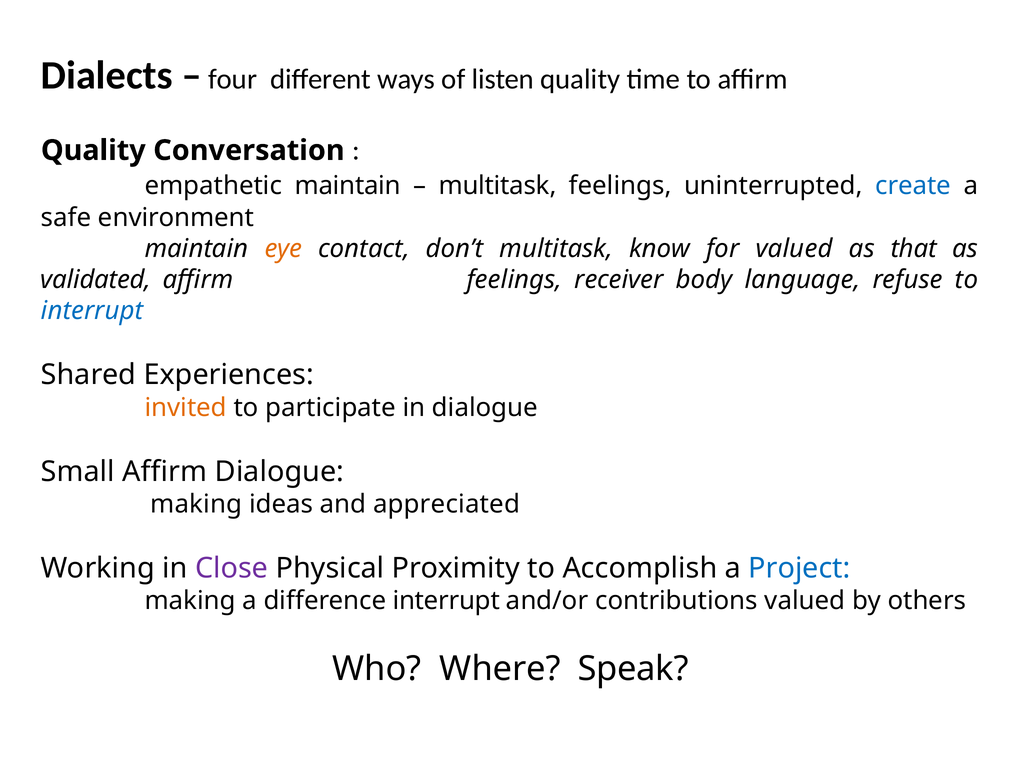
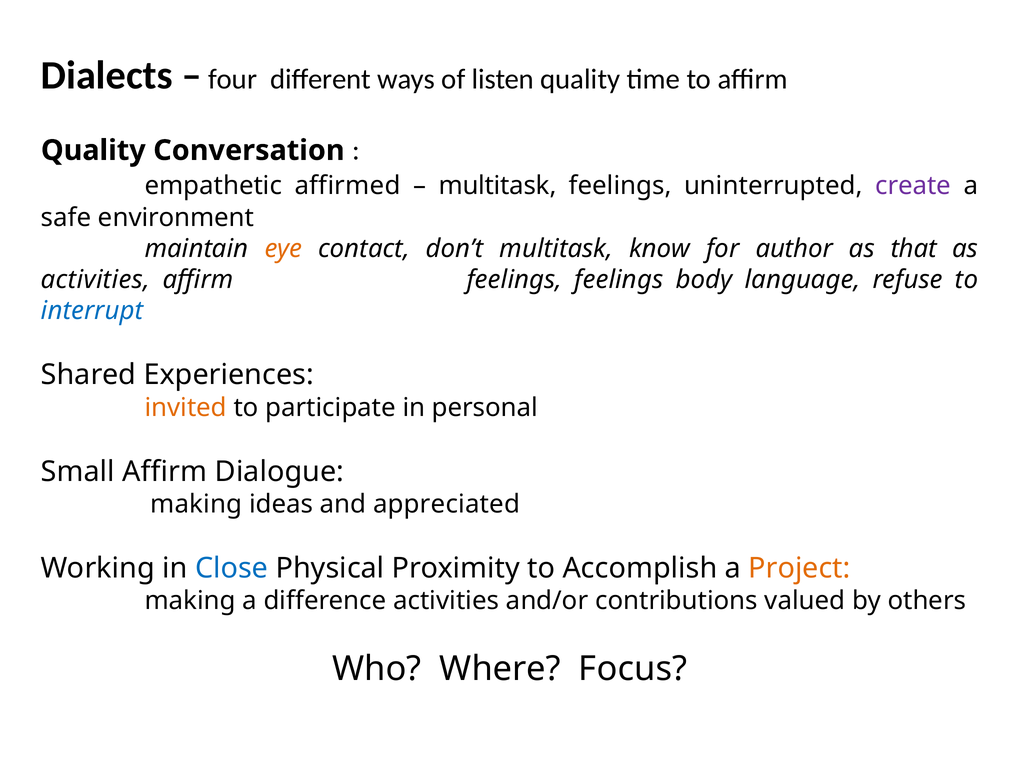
empathetic maintain: maintain -> affirmed
create colour: blue -> purple
for valued: valued -> author
validated at (96, 280): validated -> activities
feelings receiver: receiver -> feelings
in dialogue: dialogue -> personal
Close colour: purple -> blue
Project colour: blue -> orange
difference interrupt: interrupt -> activities
Speak: Speak -> Focus
